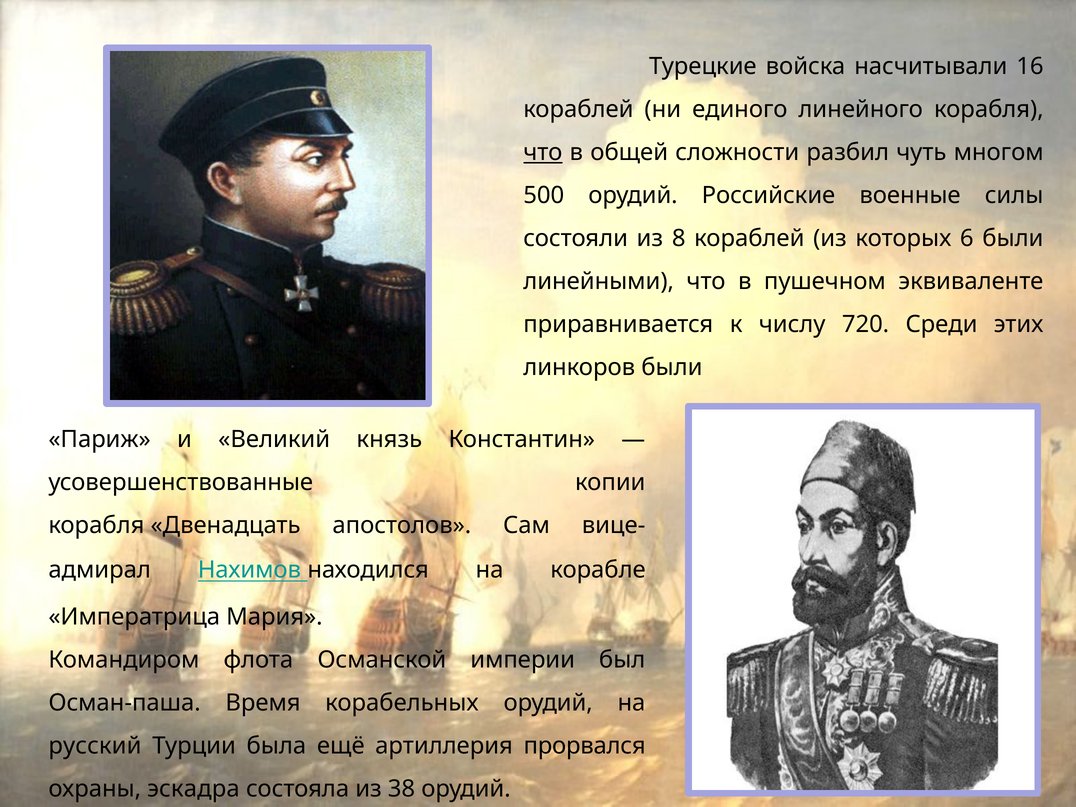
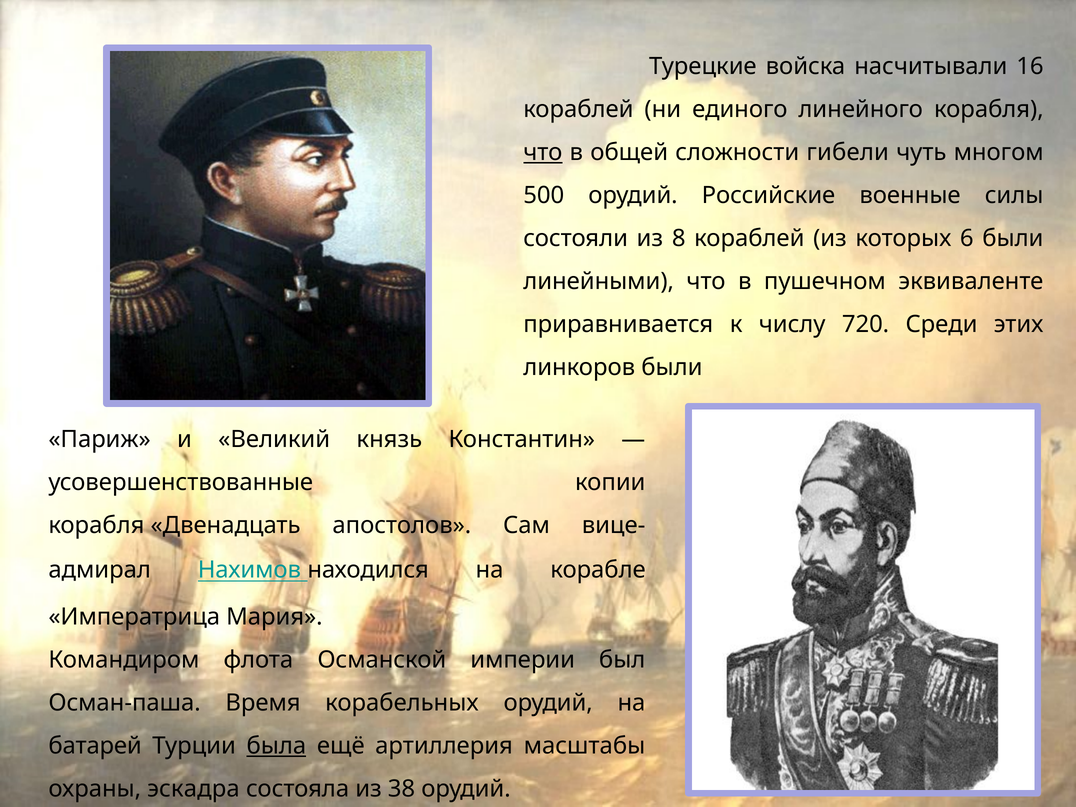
разбил: разбил -> гибели
русский: русский -> батарей
была underline: none -> present
прорвался: прорвался -> масштабы
